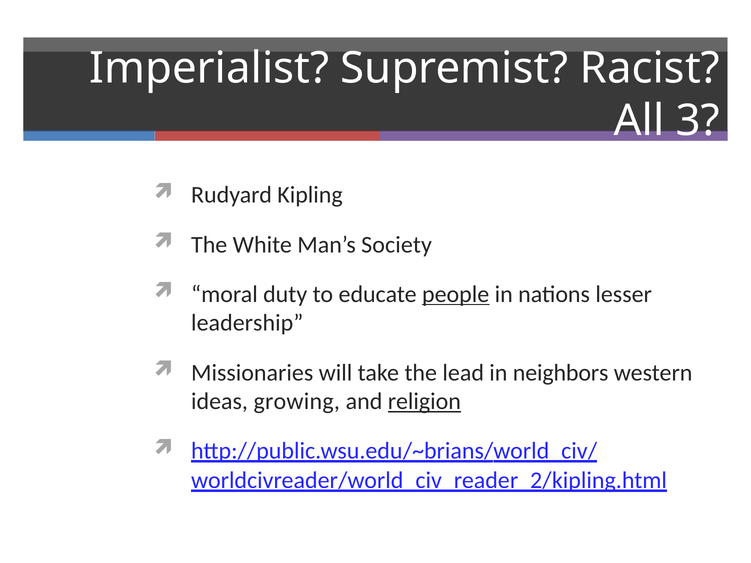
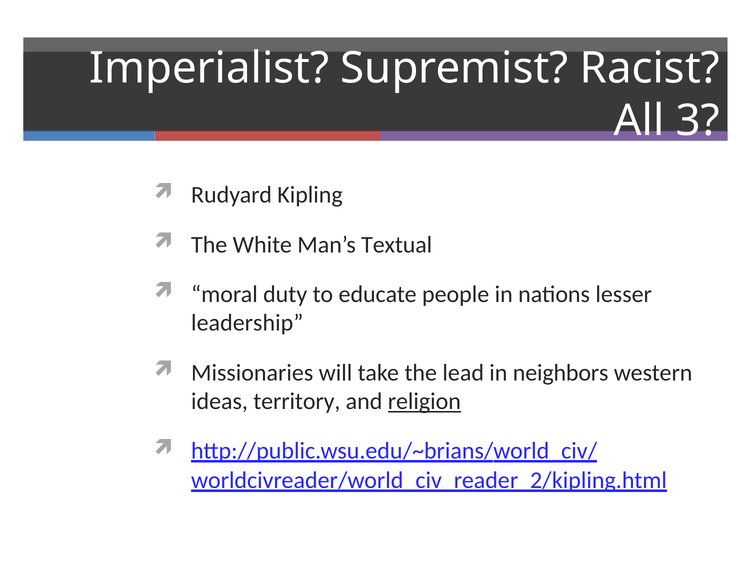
Society: Society -> Textual
people underline: present -> none
growing: growing -> territory
